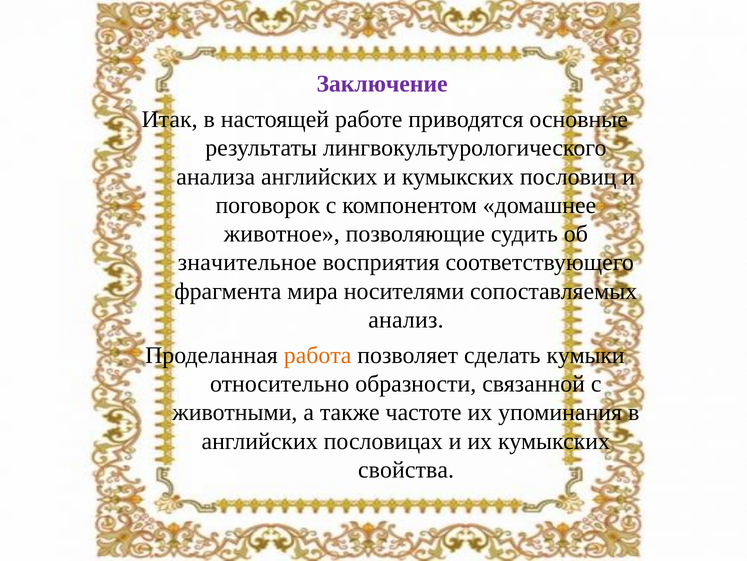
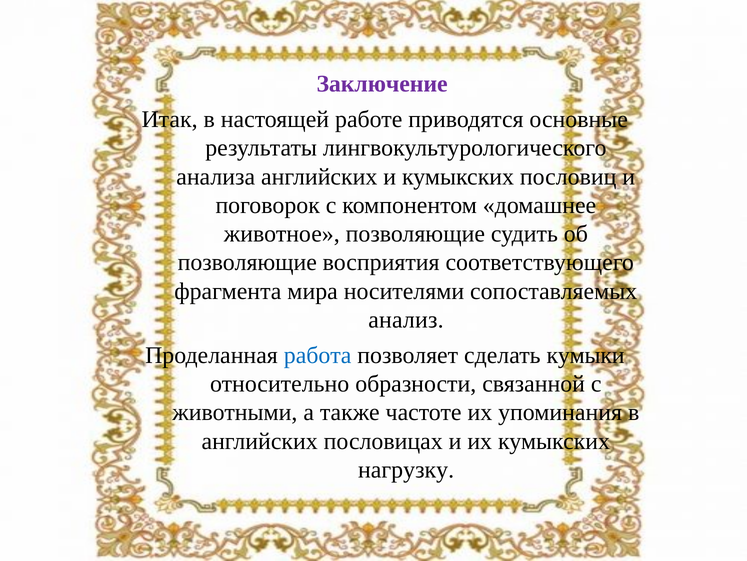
значительное at (247, 262): значительное -> позволяющие
работа colour: orange -> blue
свойства: свойства -> нагрузку
